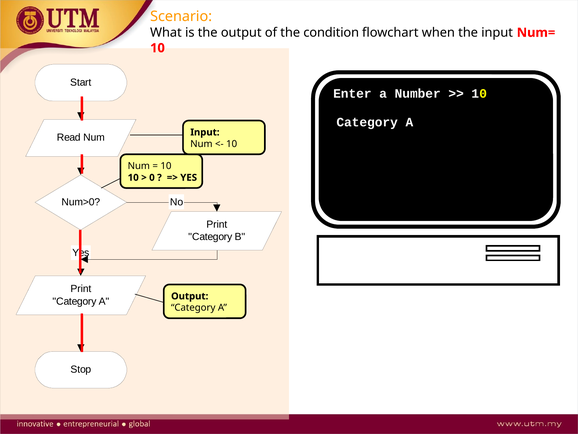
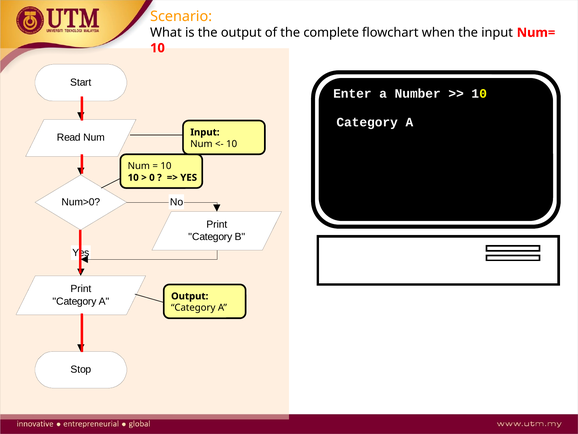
condition: condition -> complete
